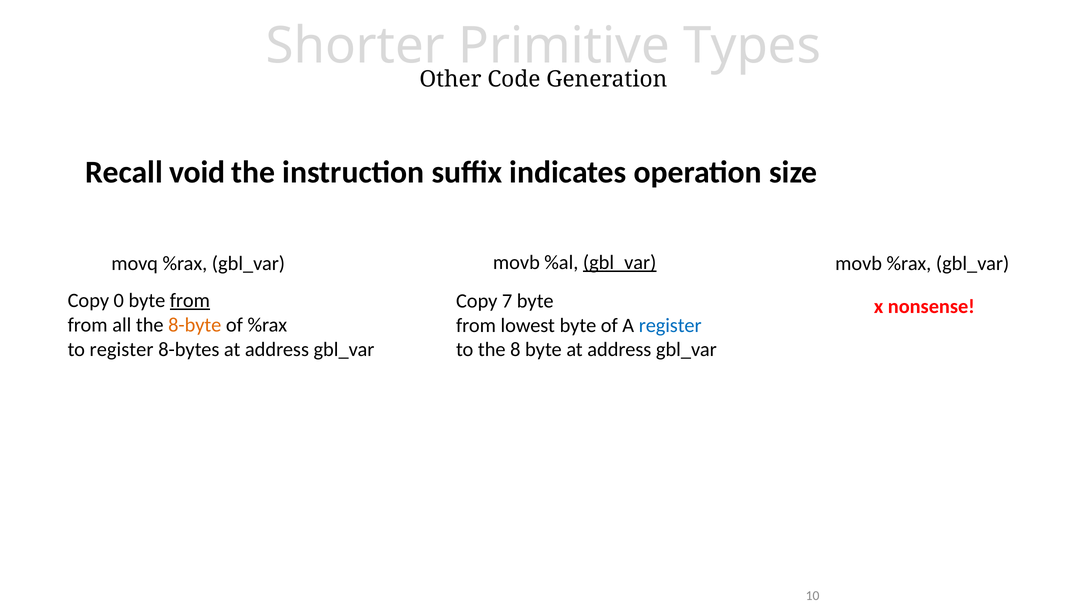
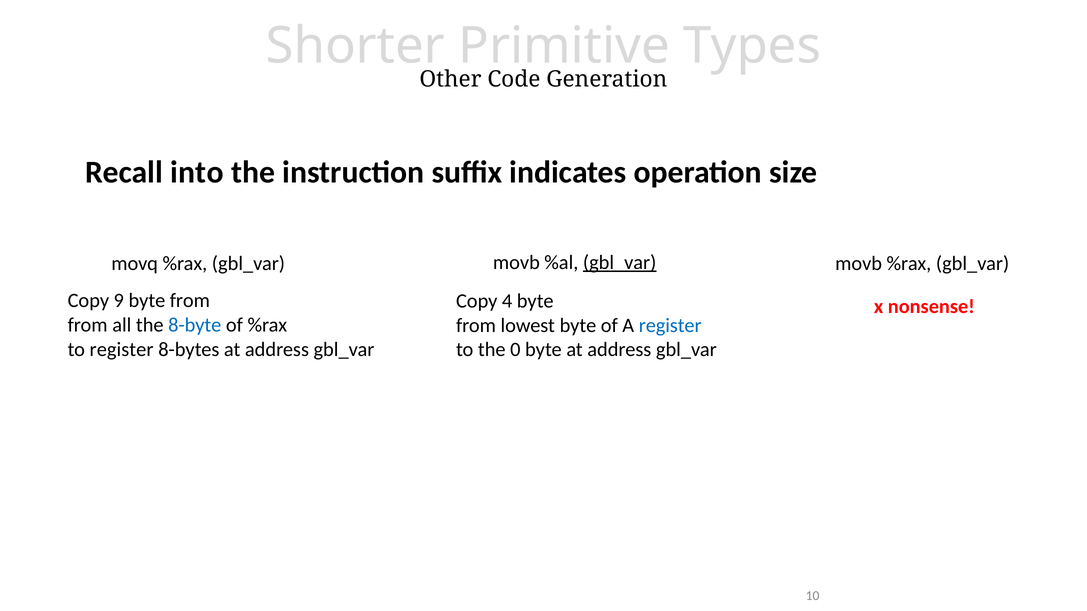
void: void -> into
0: 0 -> 9
from at (190, 301) underline: present -> none
7: 7 -> 4
8-byte colour: orange -> blue
8: 8 -> 0
